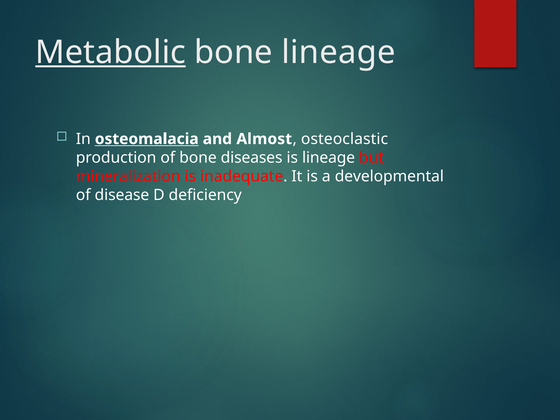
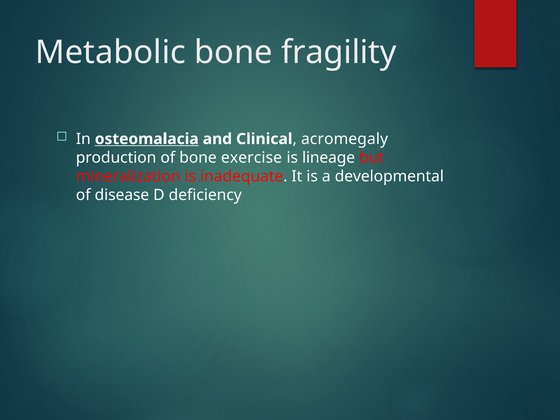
Metabolic underline: present -> none
bone lineage: lineage -> fragility
Almost: Almost -> Clinical
osteoclastic: osteoclastic -> acromegaly
diseases: diseases -> exercise
